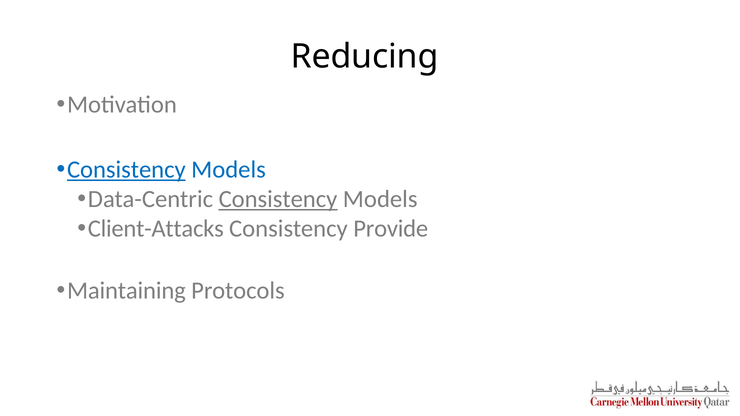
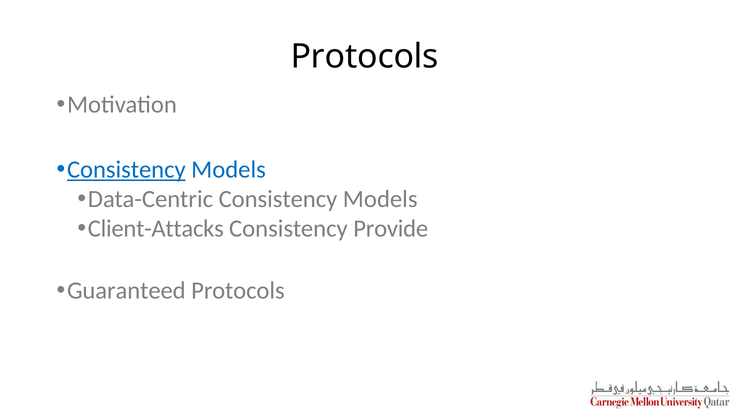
Reducing at (365, 57): Reducing -> Protocols
Consistency at (278, 199) underline: present -> none
Maintaining: Maintaining -> Guaranteed
